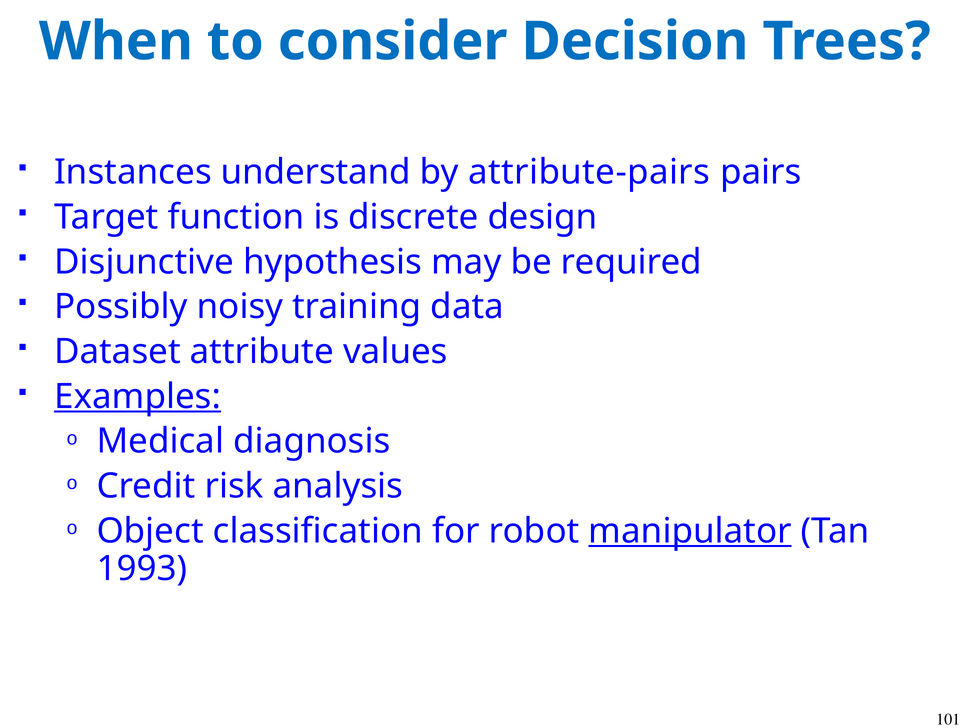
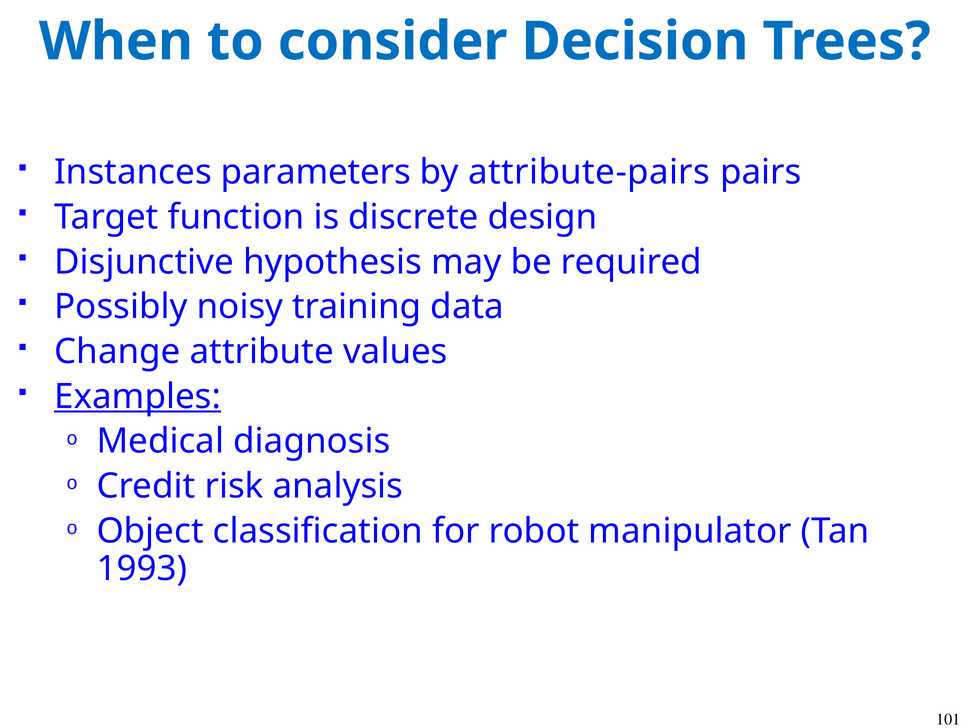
understand: understand -> parameters
Dataset: Dataset -> Change
manipulator underline: present -> none
